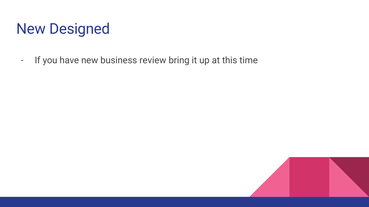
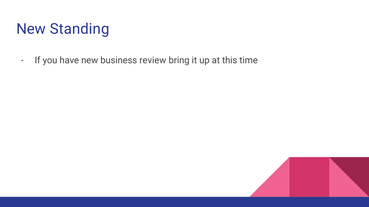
Designed: Designed -> Standing
